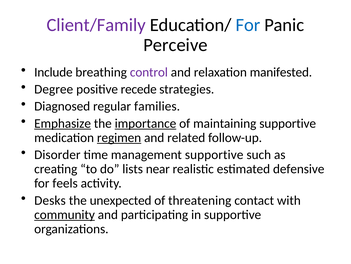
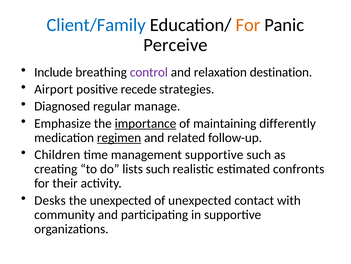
Client/Family colour: purple -> blue
For at (248, 25) colour: blue -> orange
manifested: manifested -> destination
Degree: Degree -> Airport
families: families -> manage
Emphasize underline: present -> none
maintaining supportive: supportive -> differently
Disorder: Disorder -> Children
lists near: near -> such
defensive: defensive -> confronts
feels: feels -> their
of threatening: threatening -> unexpected
community underline: present -> none
